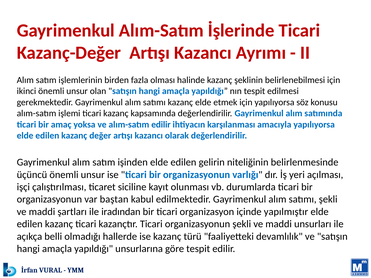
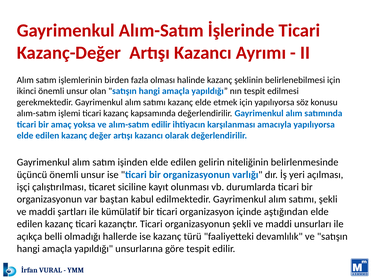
iradından: iradından -> kümülatif
yapılmıştır: yapılmıştır -> aştığından
